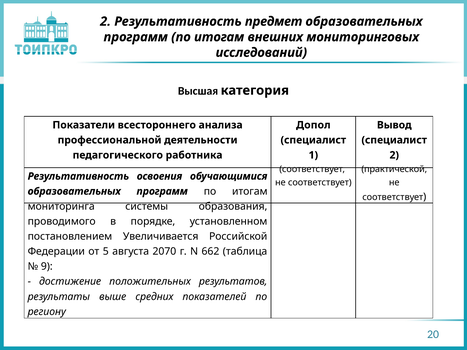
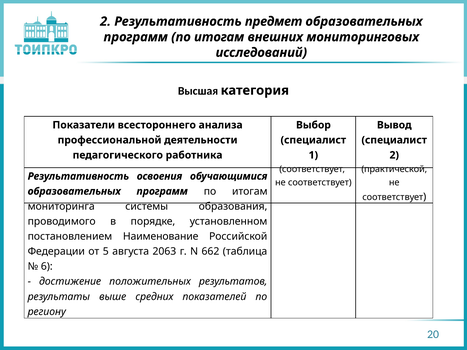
Допол: Допол -> Выбор
Увеличивается: Увеличивается -> Наименование
2070: 2070 -> 2063
9: 9 -> 6
